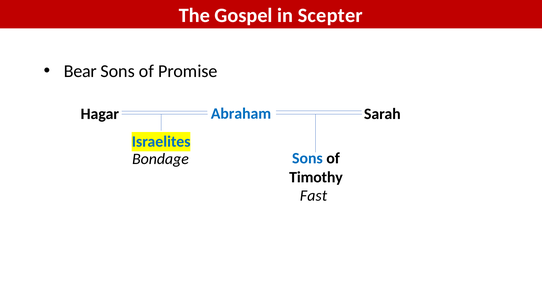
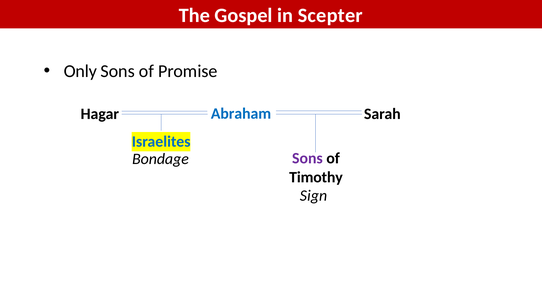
Bear: Bear -> Only
Sons at (307, 158) colour: blue -> purple
Fast: Fast -> Sign
